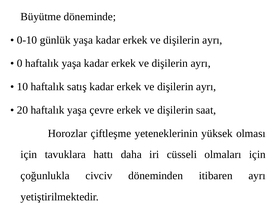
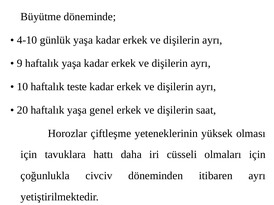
0-10: 0-10 -> 4-10
0: 0 -> 9
satış: satış -> teste
çevre: çevre -> genel
